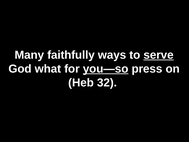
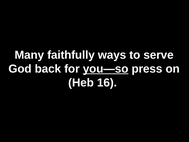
serve underline: present -> none
what: what -> back
32: 32 -> 16
